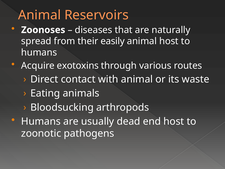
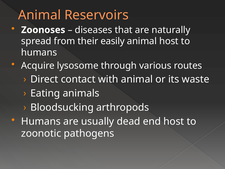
exotoxins: exotoxins -> lysosome
